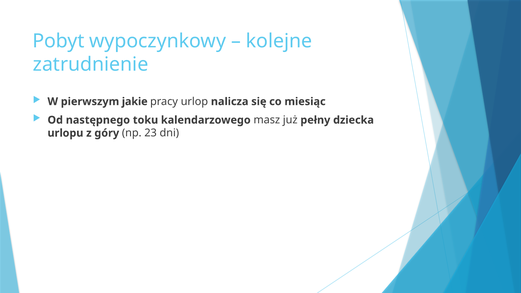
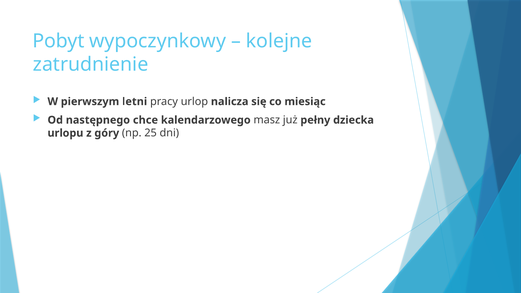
jakie: jakie -> letni
toku: toku -> chce
23: 23 -> 25
